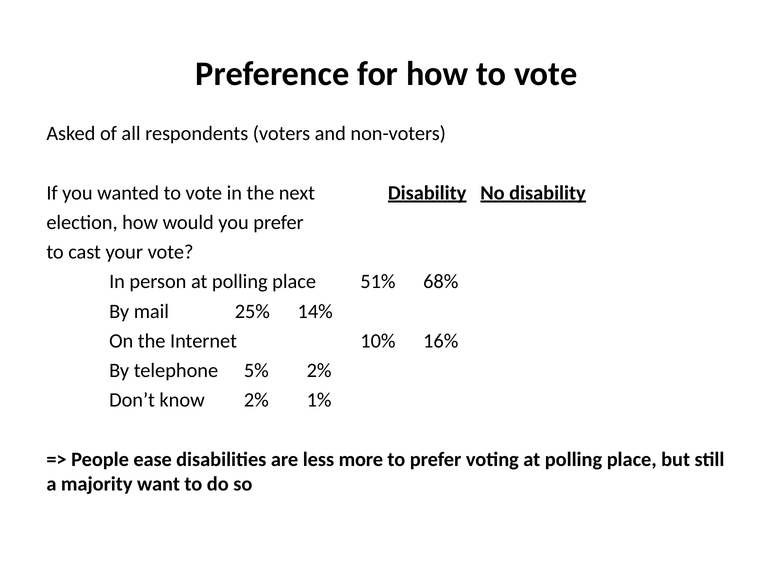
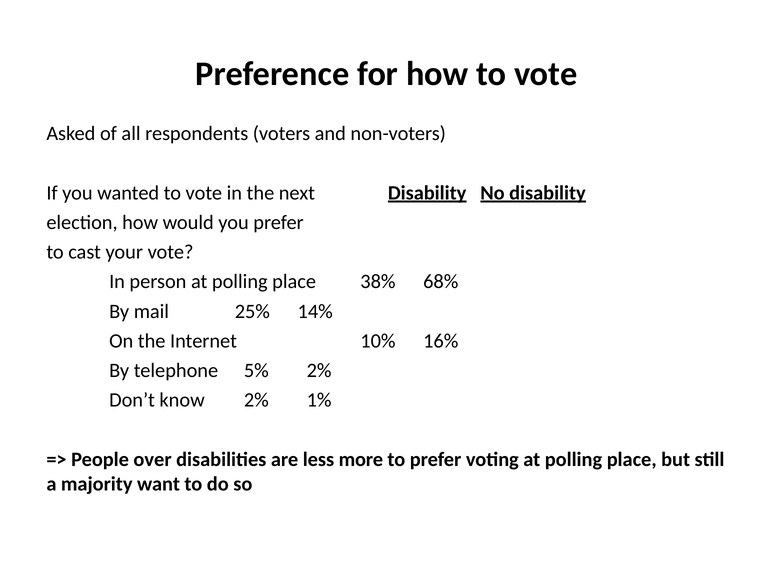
51%: 51% -> 38%
ease: ease -> over
